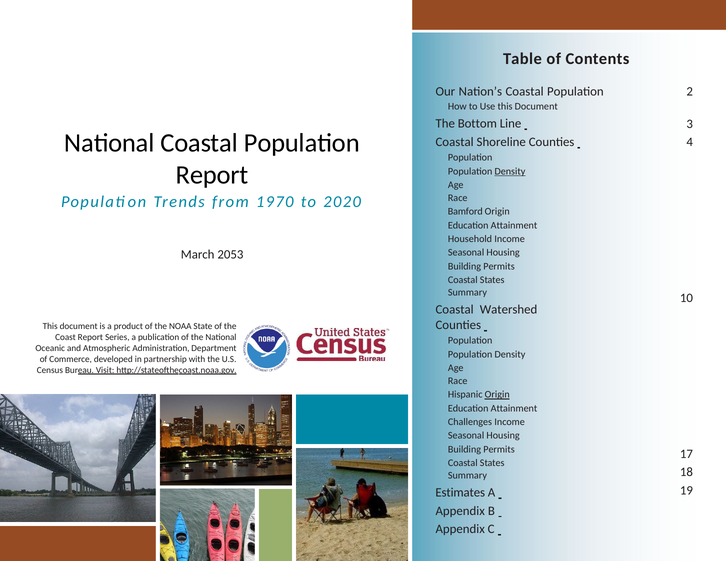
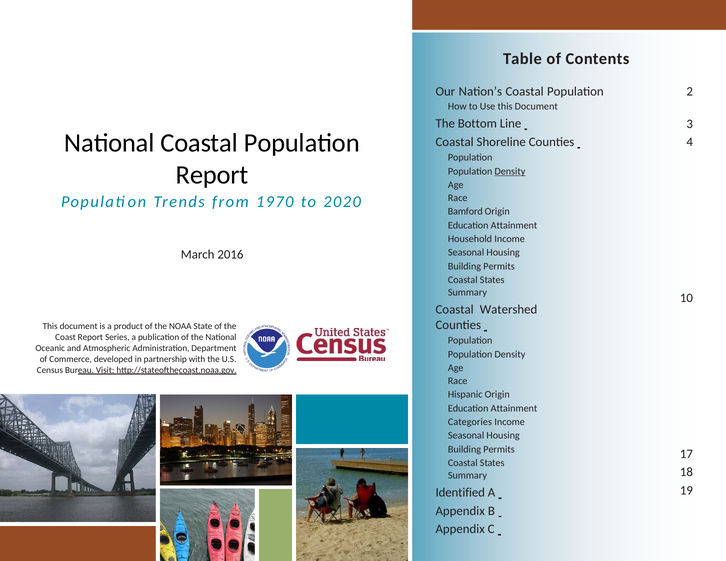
2053: 2053 -> 2016
Origin at (497, 395) underline: present -> none
Challenges: Challenges -> Categories
Estimates: Estimates -> Identified
